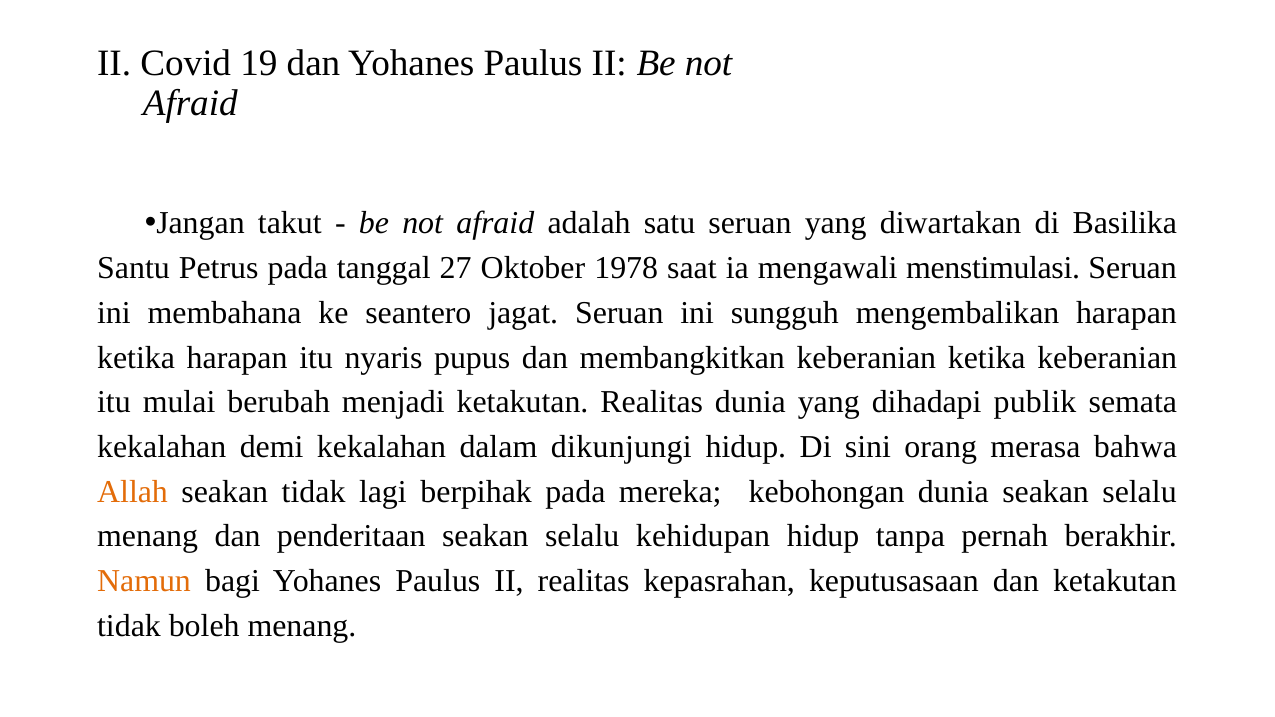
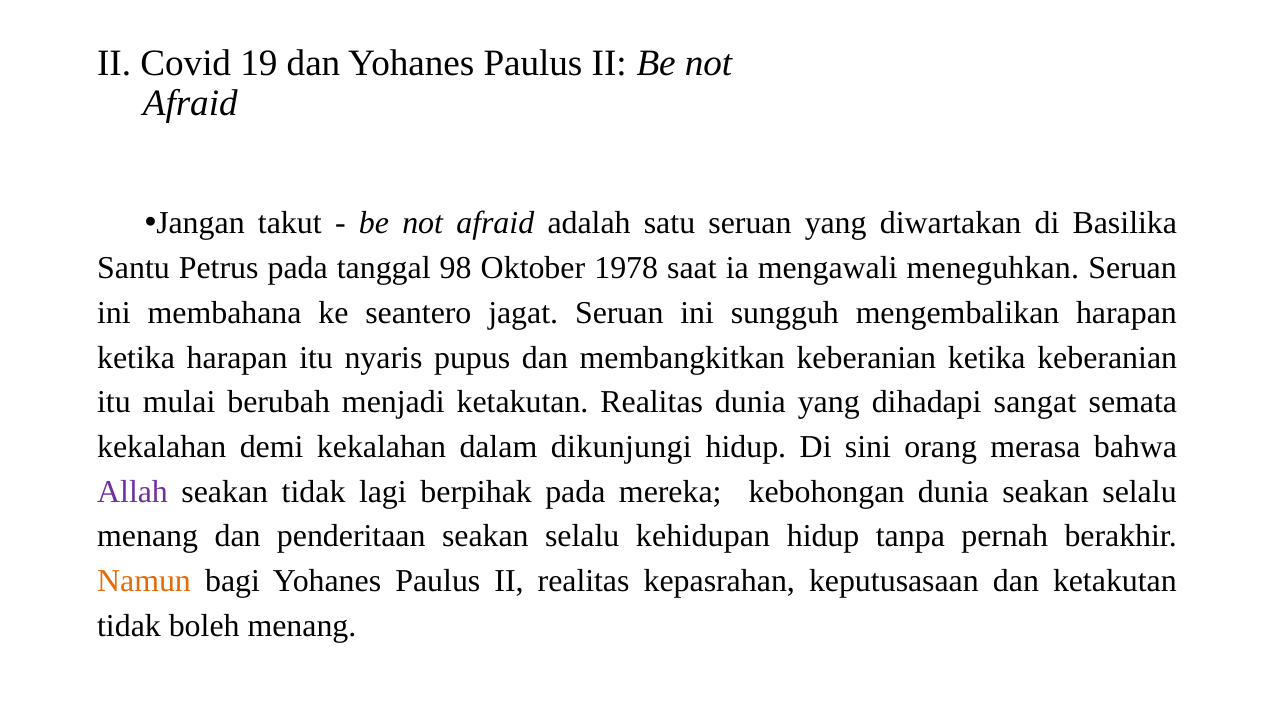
27: 27 -> 98
menstimulasi: menstimulasi -> meneguhkan
publik: publik -> sangat
Allah colour: orange -> purple
